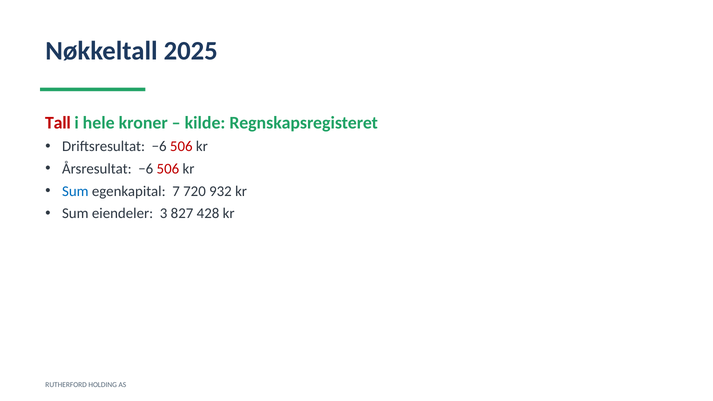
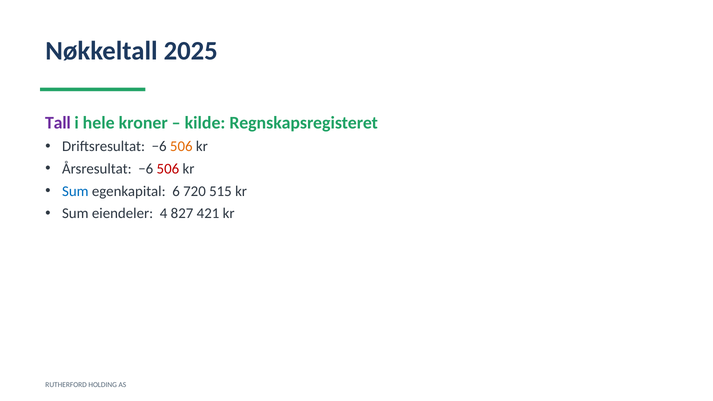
Tall colour: red -> purple
506 at (181, 147) colour: red -> orange
7: 7 -> 6
932: 932 -> 515
3: 3 -> 4
428: 428 -> 421
